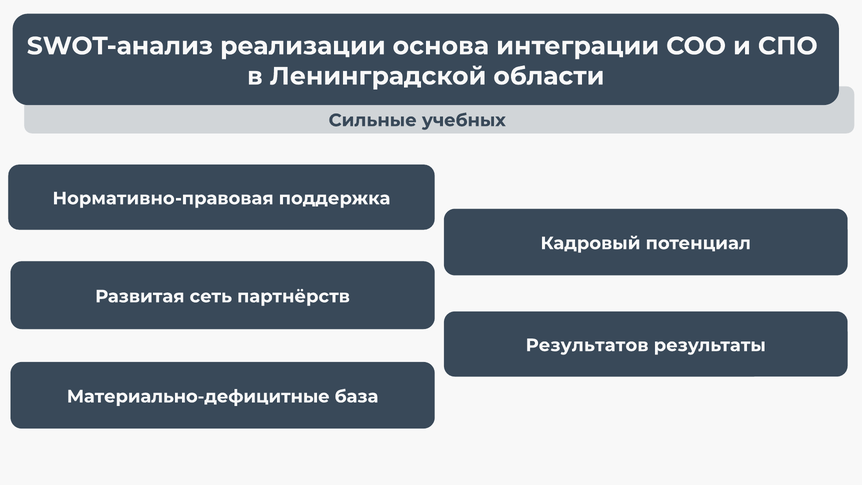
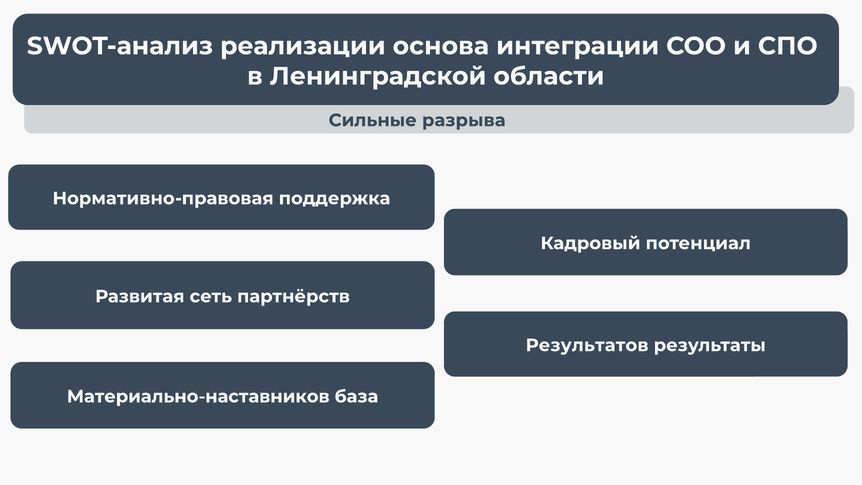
учебных: учебных -> разрыва
Материально-дефицитные: Материально-дефицитные -> Материально-наставников
